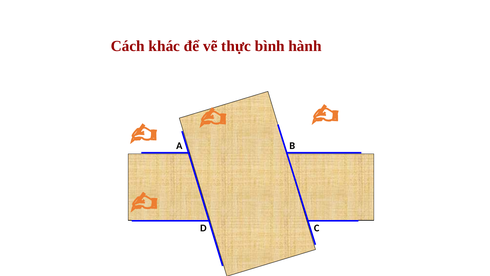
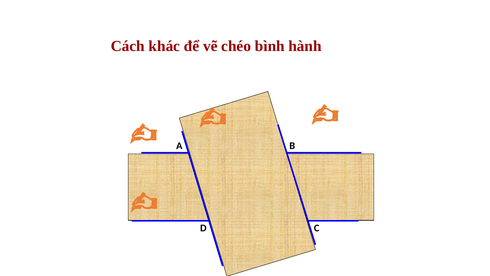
thực: thực -> chéo
